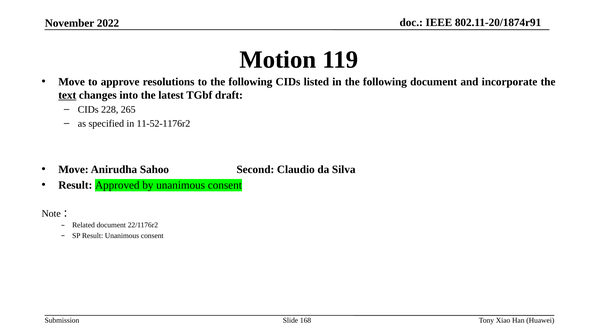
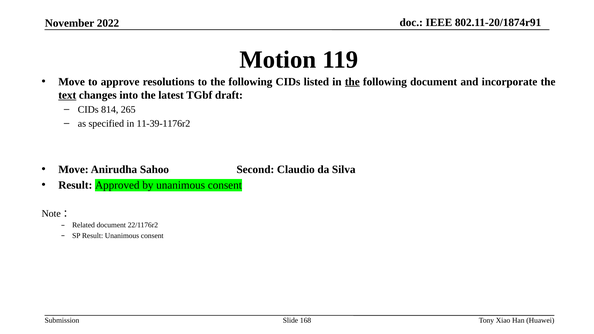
the at (352, 82) underline: none -> present
228: 228 -> 814
11-52-1176r2: 11-52-1176r2 -> 11-39-1176r2
